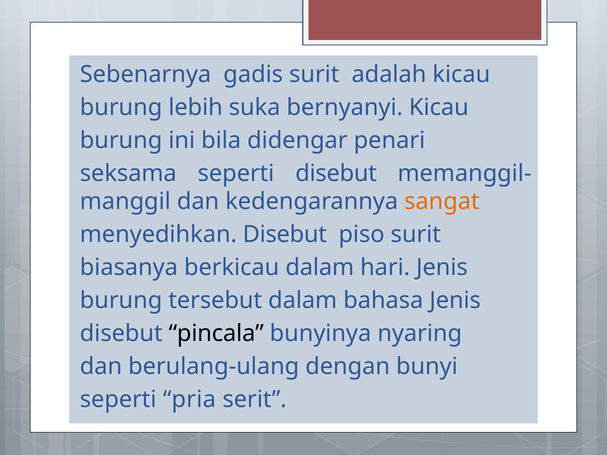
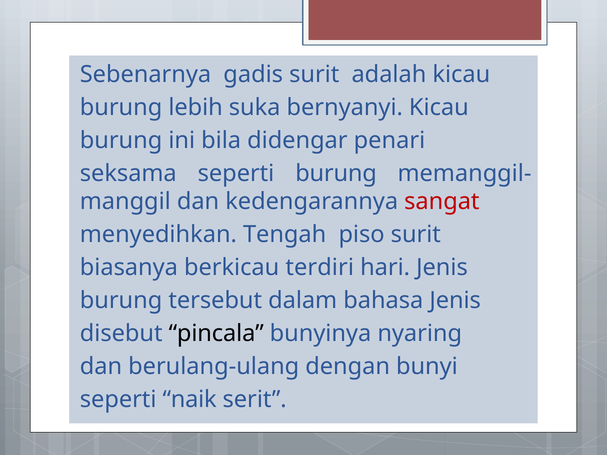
seperti disebut: disebut -> burung
sangat colour: orange -> red
menyedihkan Disebut: Disebut -> Tengah
berkicau dalam: dalam -> terdiri
pria: pria -> naik
